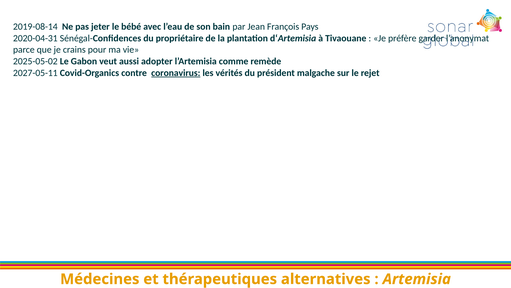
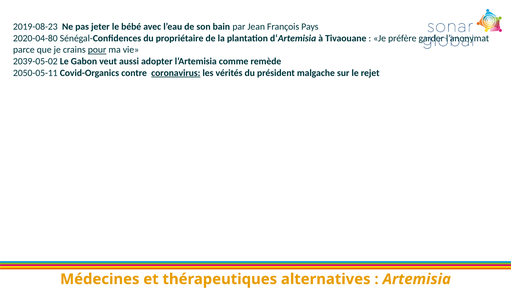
2019-08-14: 2019-08-14 -> 2019-08-23
2020-04-31: 2020-04-31 -> 2020-04-80
pour underline: none -> present
2025-05-02: 2025-05-02 -> 2039-05-02
2027-05-11: 2027-05-11 -> 2050-05-11
